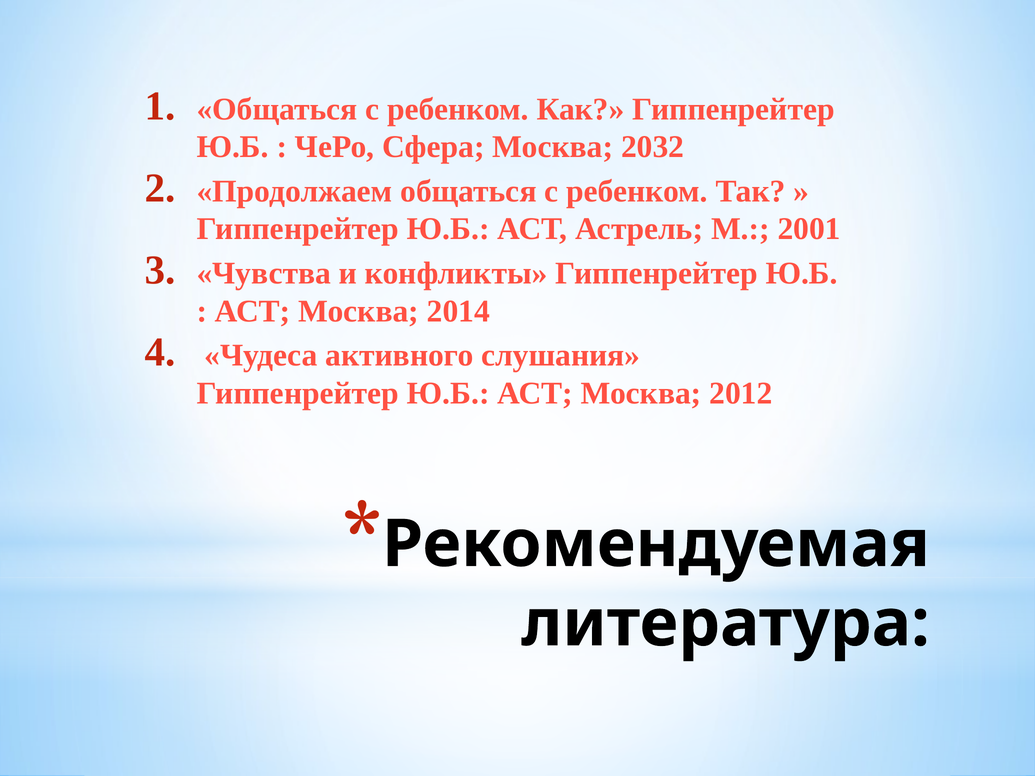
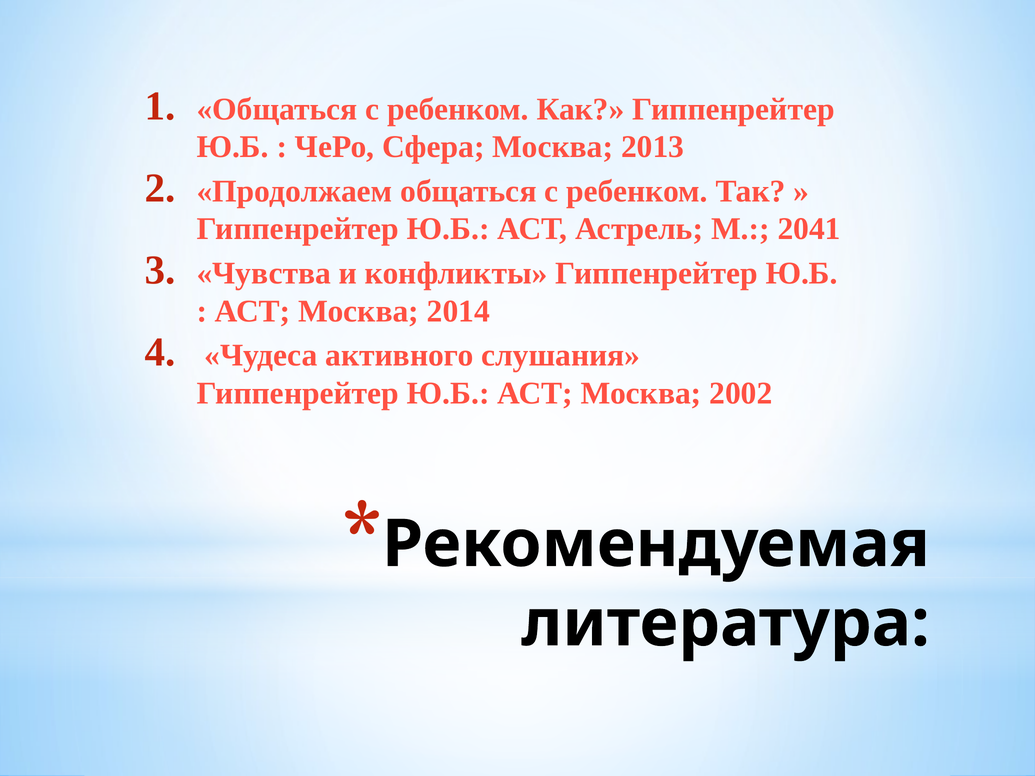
2032: 2032 -> 2013
2001: 2001 -> 2041
2012: 2012 -> 2002
